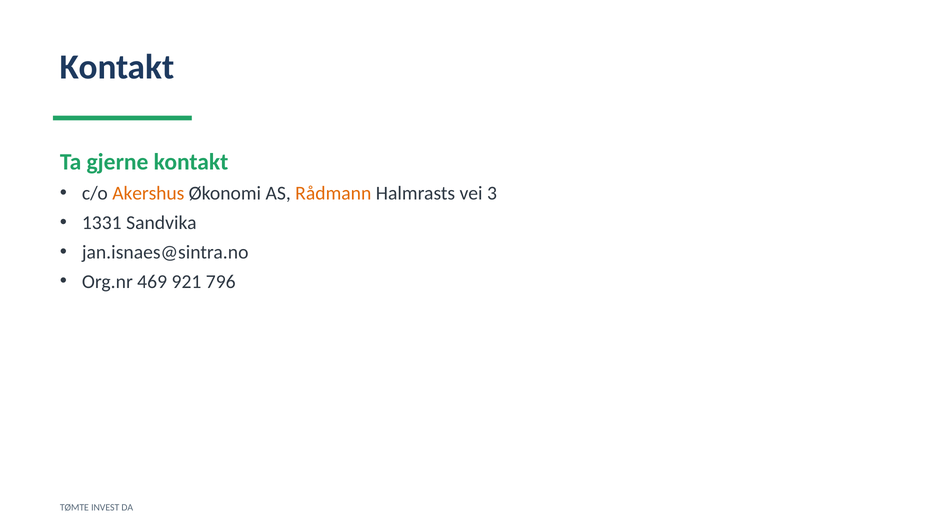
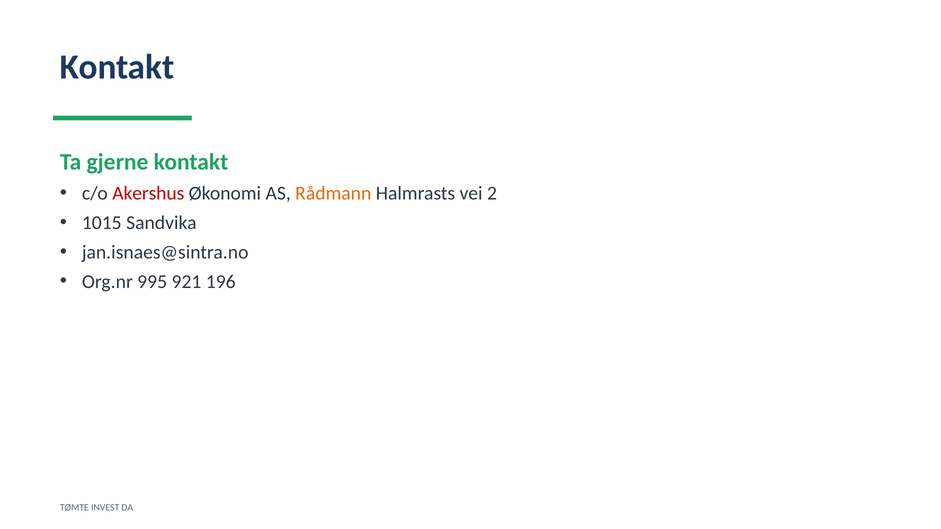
Akershus colour: orange -> red
3: 3 -> 2
1331: 1331 -> 1015
469: 469 -> 995
796: 796 -> 196
